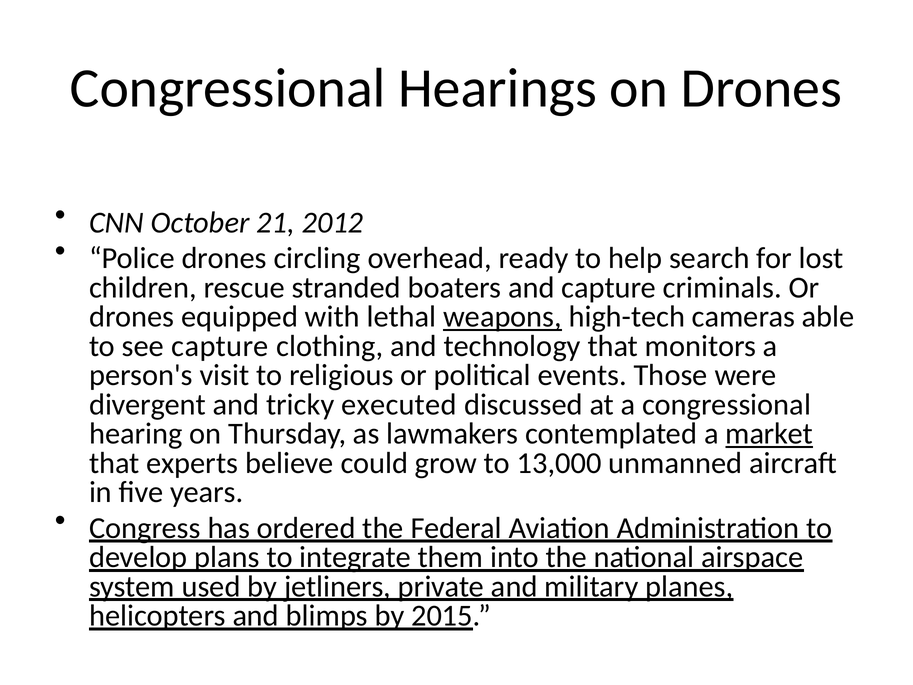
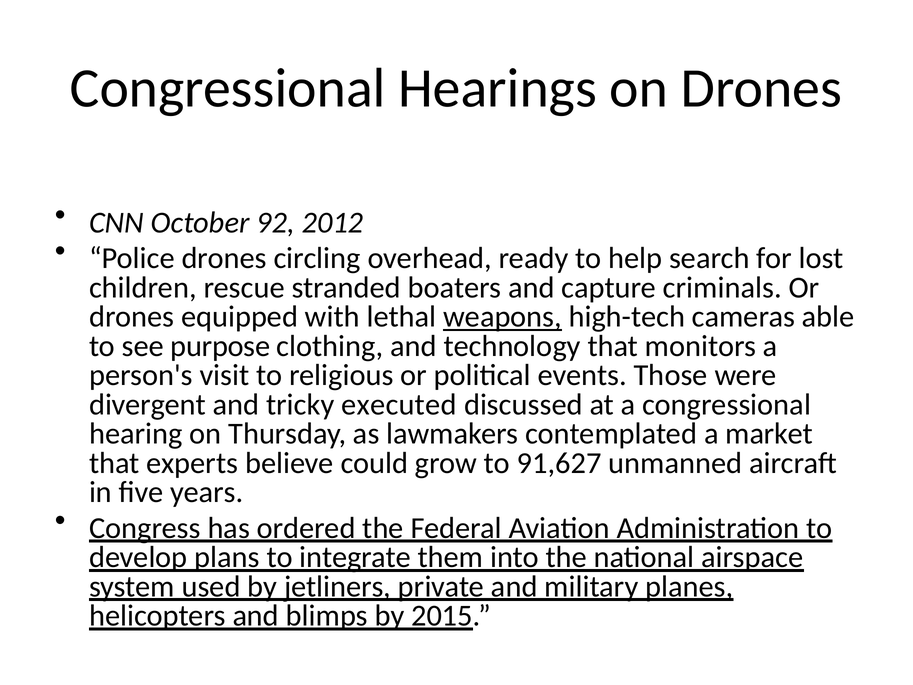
21: 21 -> 92
see capture: capture -> purpose
market underline: present -> none
13,000: 13,000 -> 91,627
